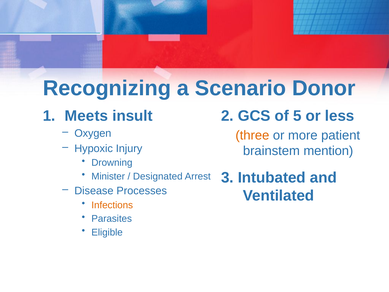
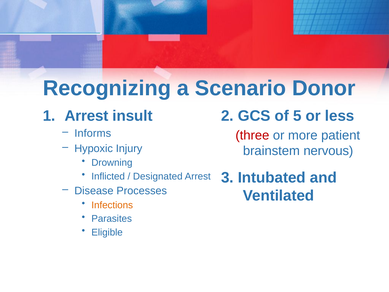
Meets at (86, 116): Meets -> Arrest
Oxygen: Oxygen -> Informs
three colour: orange -> red
mention: mention -> nervous
Minister: Minister -> Inflicted
